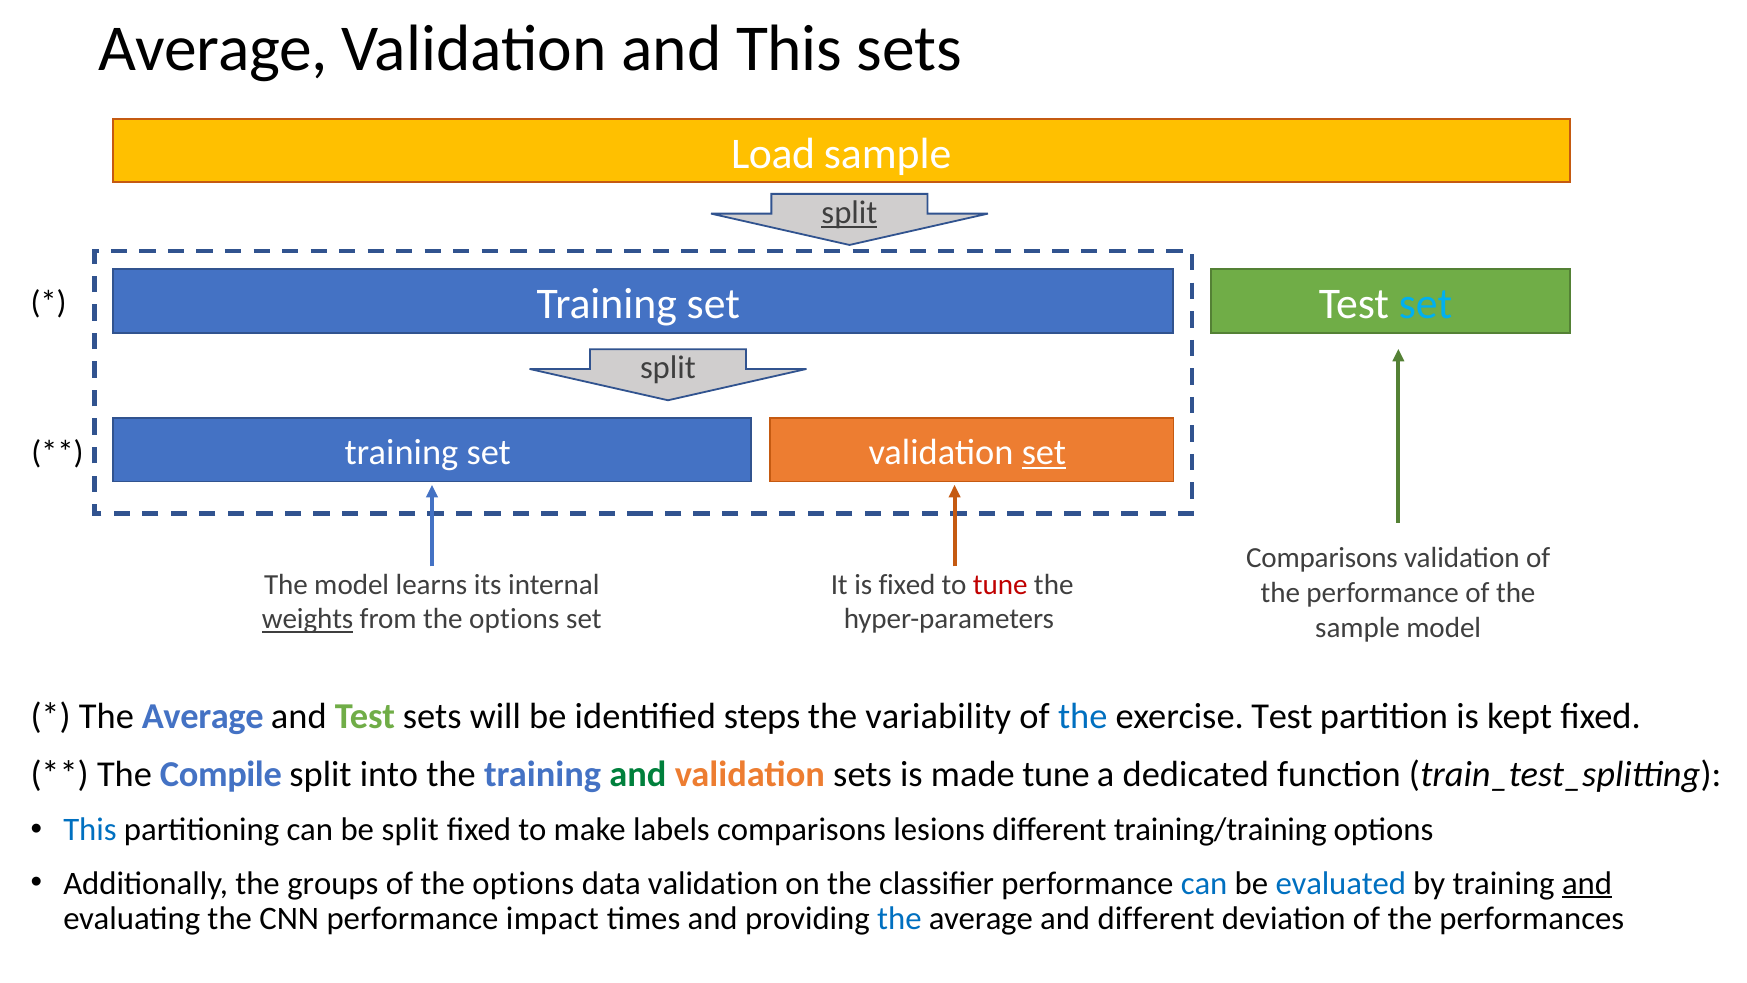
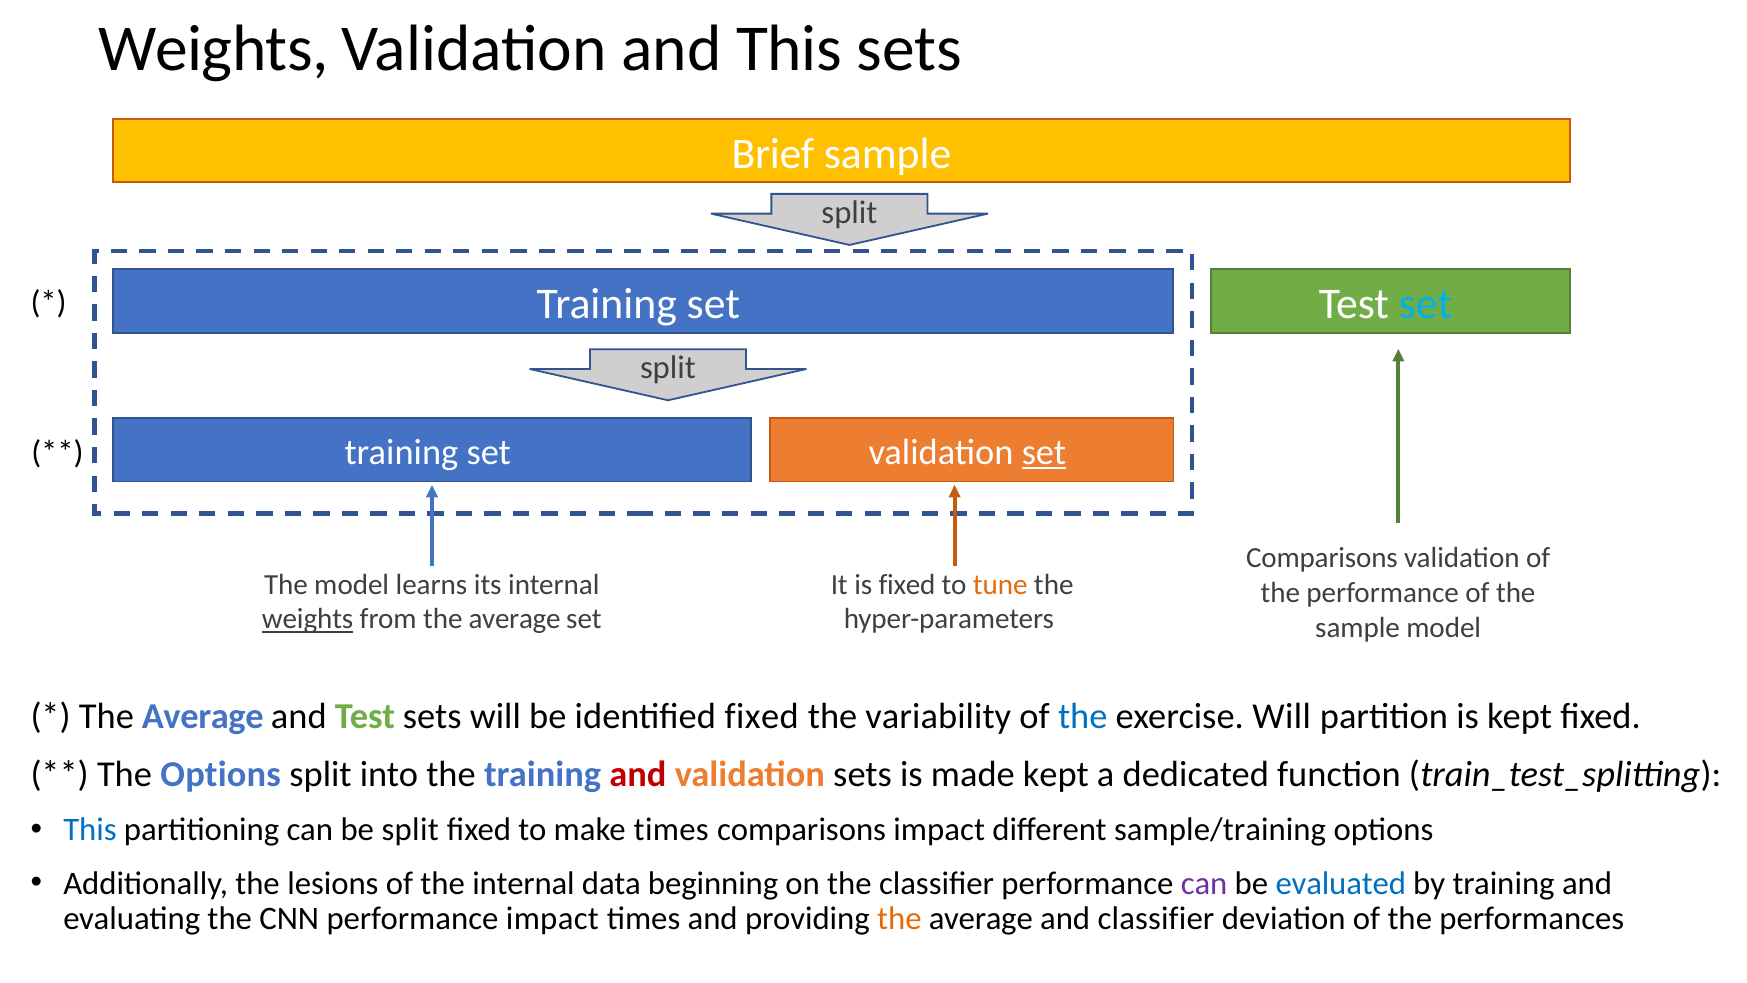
Average at (213, 49): Average -> Weights
Load: Load -> Brief
split at (849, 213) underline: present -> none
tune at (1000, 584) colour: red -> orange
from the options: options -> average
identified steps: steps -> fixed
exercise Test: Test -> Will
The Compile: Compile -> Options
and at (638, 774) colour: green -> red
made tune: tune -> kept
make labels: labels -> times
comparisons lesions: lesions -> impact
training/training: training/training -> sample/training
groups: groups -> lesions
of the options: options -> internal
data validation: validation -> beginning
can at (1204, 883) colour: blue -> purple
and at (1587, 883) underline: present -> none
the at (899, 918) colour: blue -> orange
and different: different -> classifier
